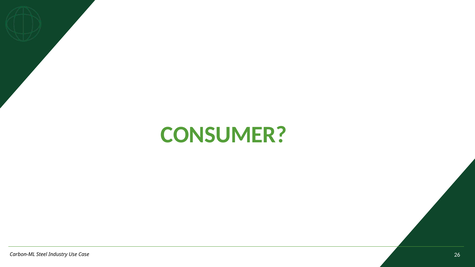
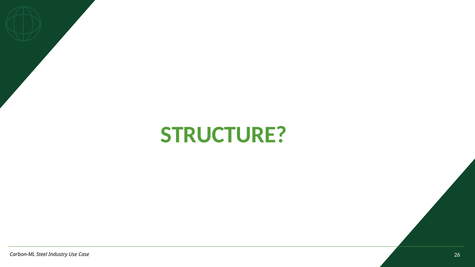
CONSUMER: CONSUMER -> STRUCTURE
